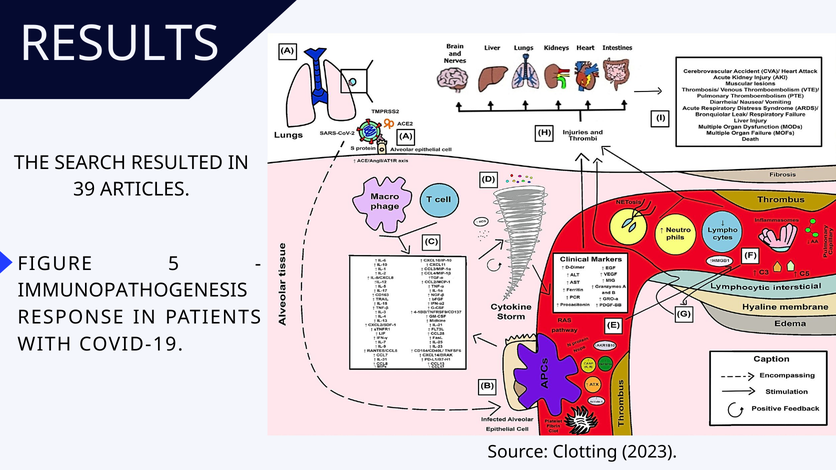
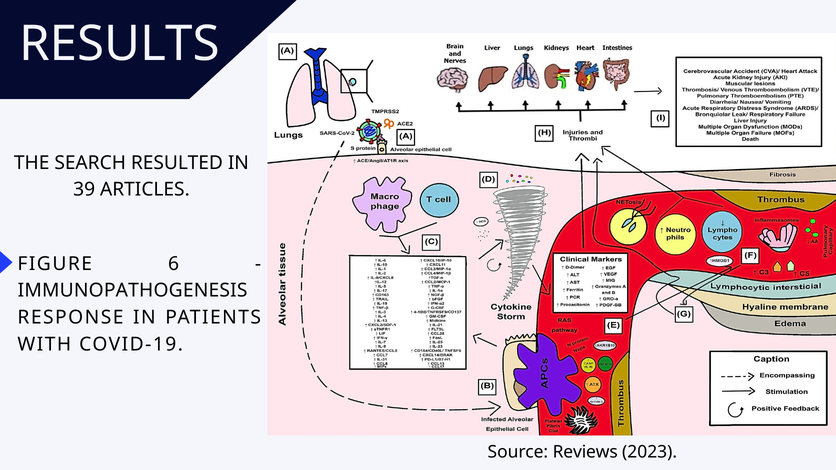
5: 5 -> 6
Clotting: Clotting -> Reviews
